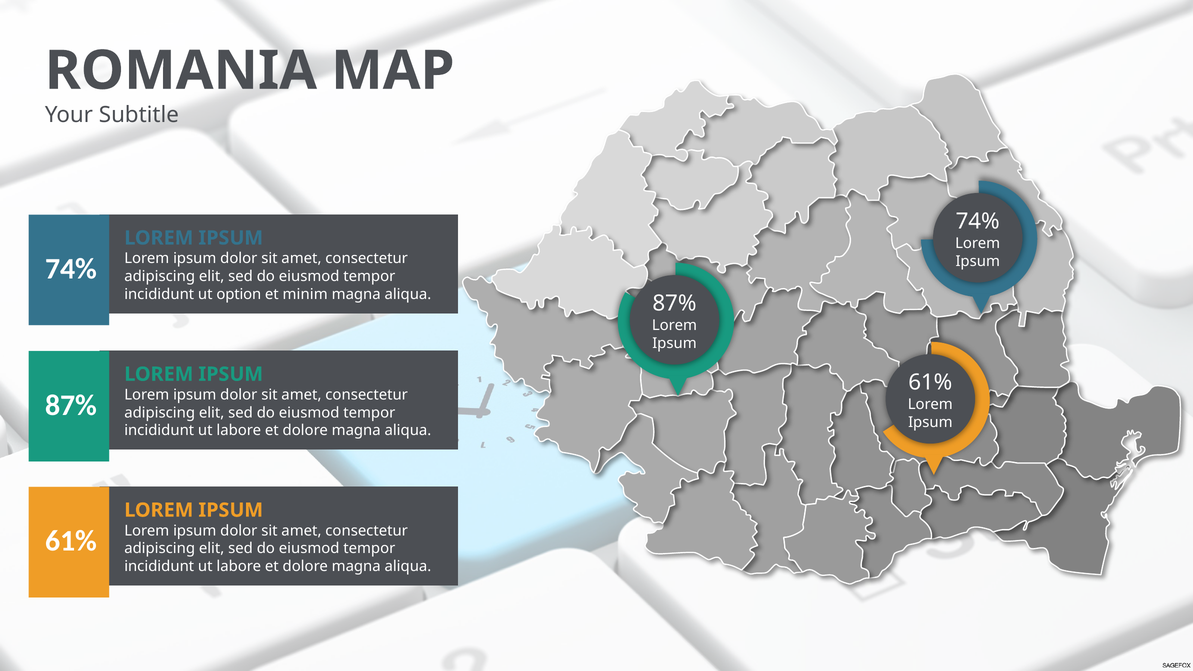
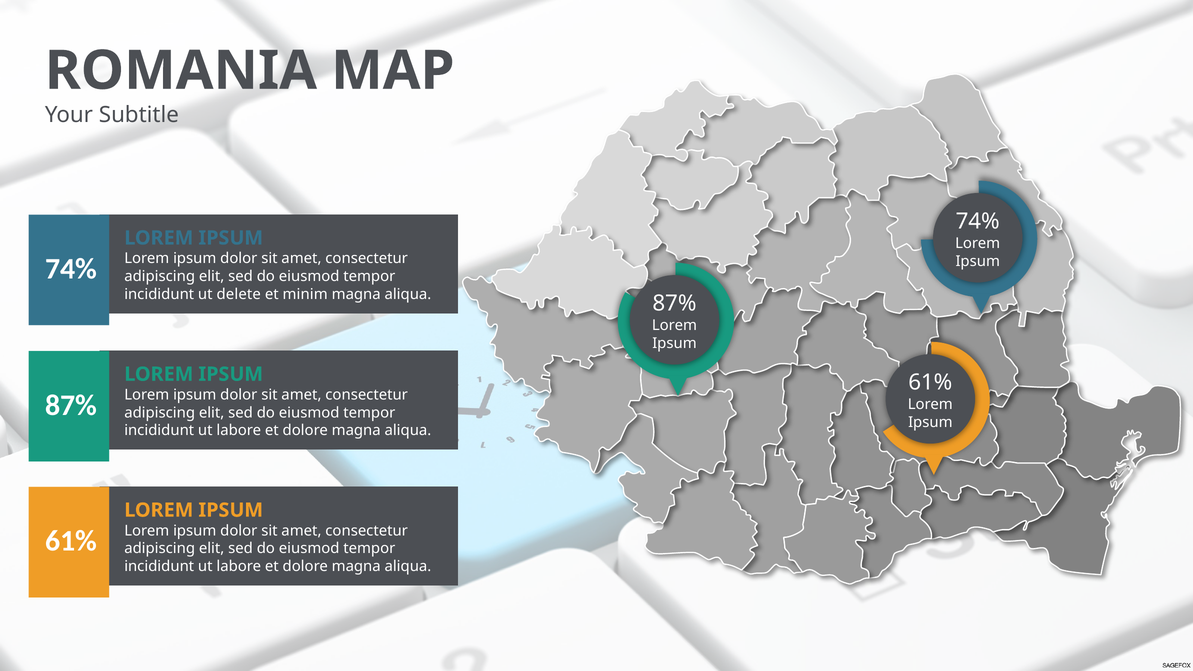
option: option -> delete
